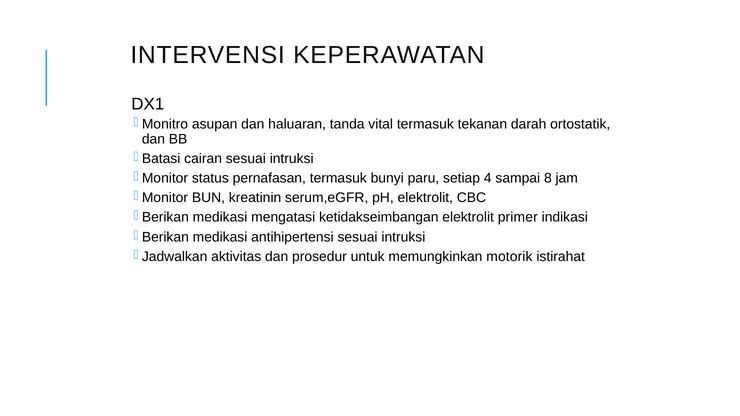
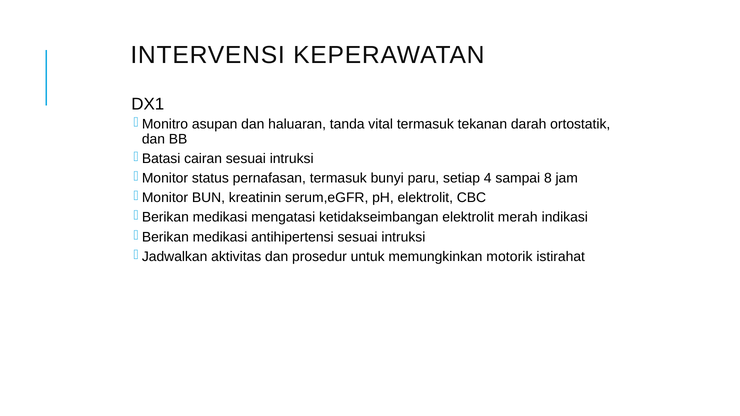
primer: primer -> merah
